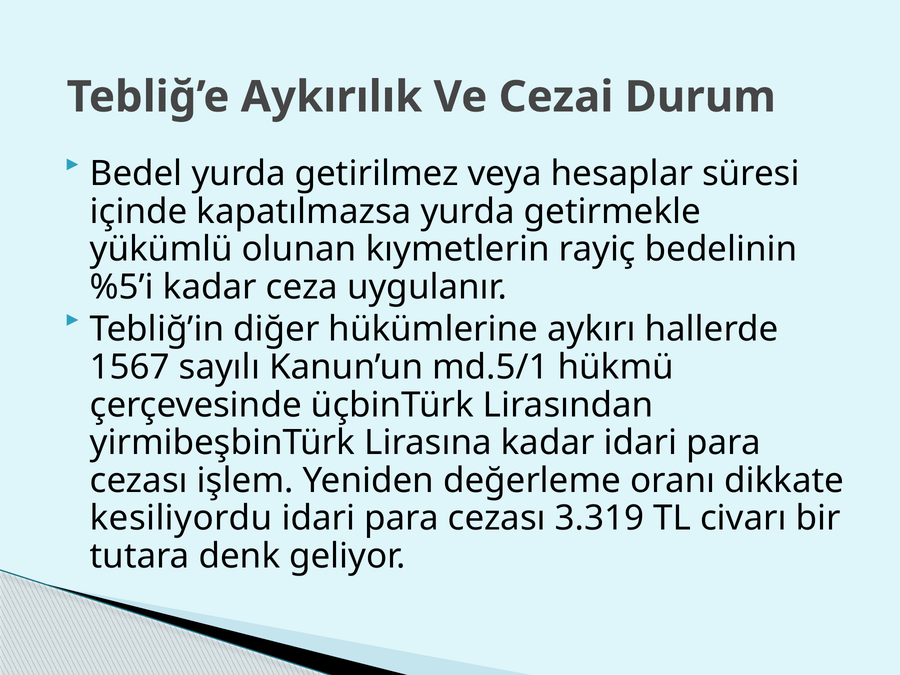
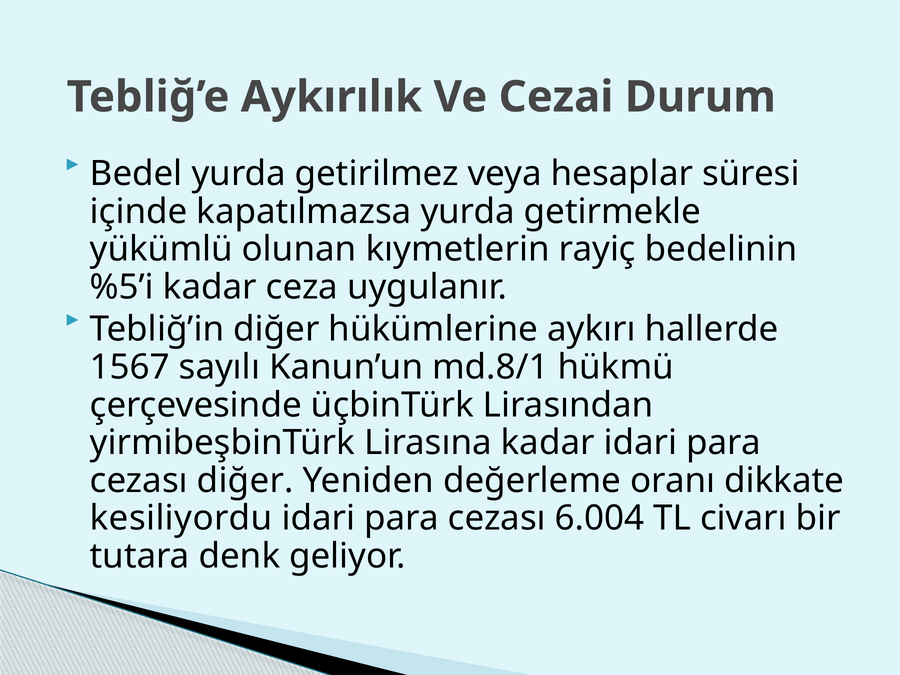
md.5/1: md.5/1 -> md.8/1
cezası işlem: işlem -> diğer
3.319: 3.319 -> 6.004
